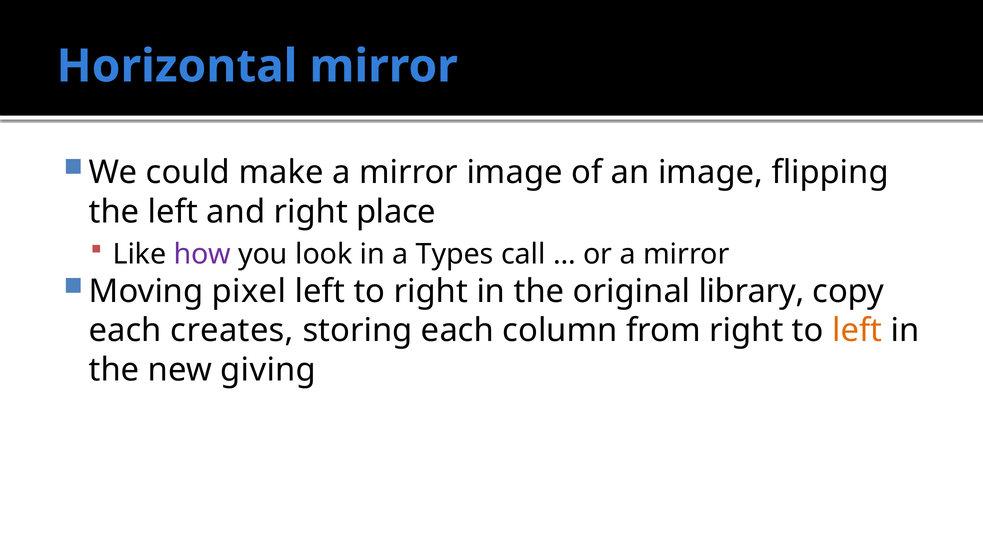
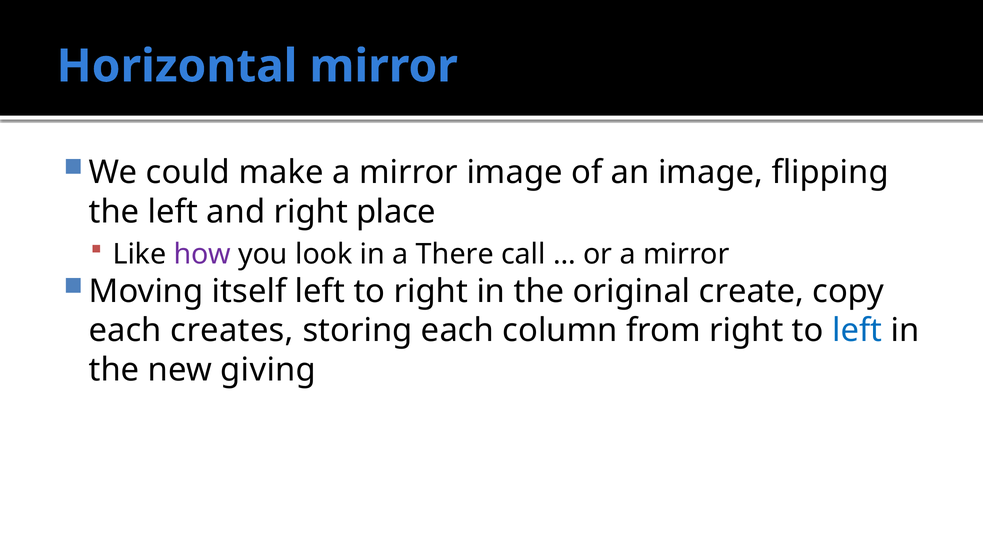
Types: Types -> There
pixel: pixel -> itself
library: library -> create
left at (857, 331) colour: orange -> blue
